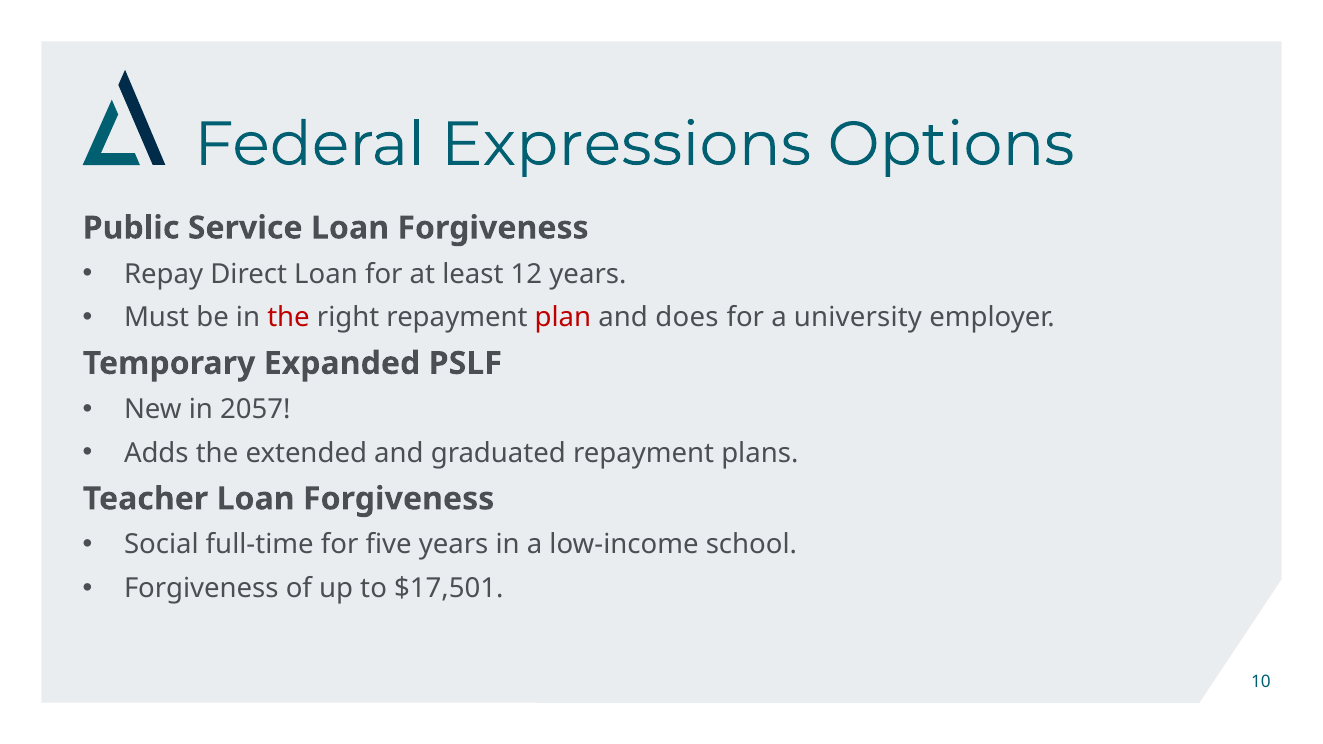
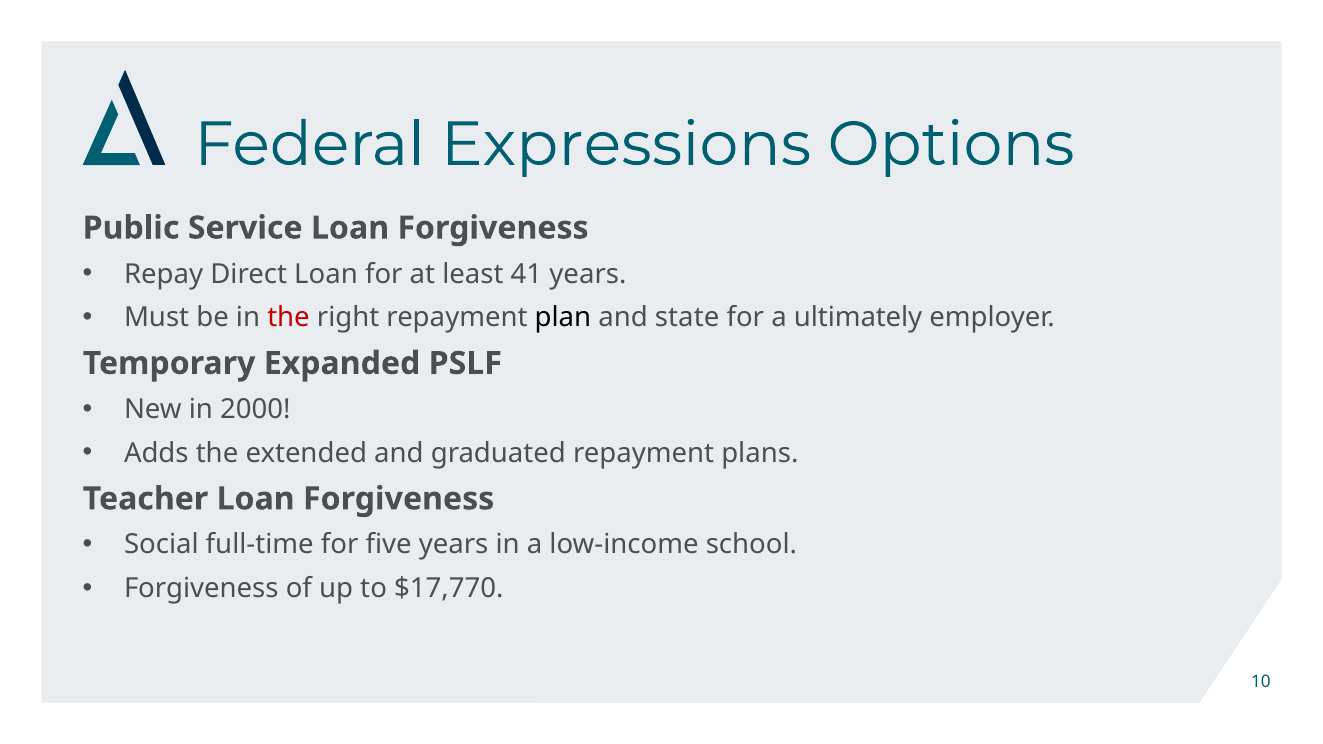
12: 12 -> 41
plan colour: red -> black
does: does -> state
university: university -> ultimately
2057: 2057 -> 2000
$17,501: $17,501 -> $17,770
